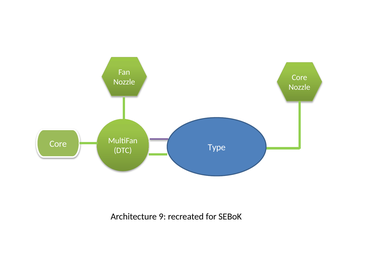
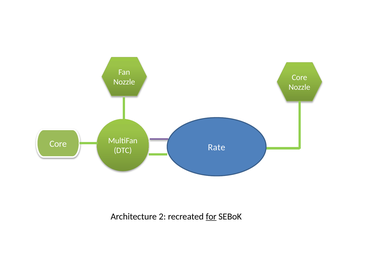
Type: Type -> Rate
9: 9 -> 2
for underline: none -> present
